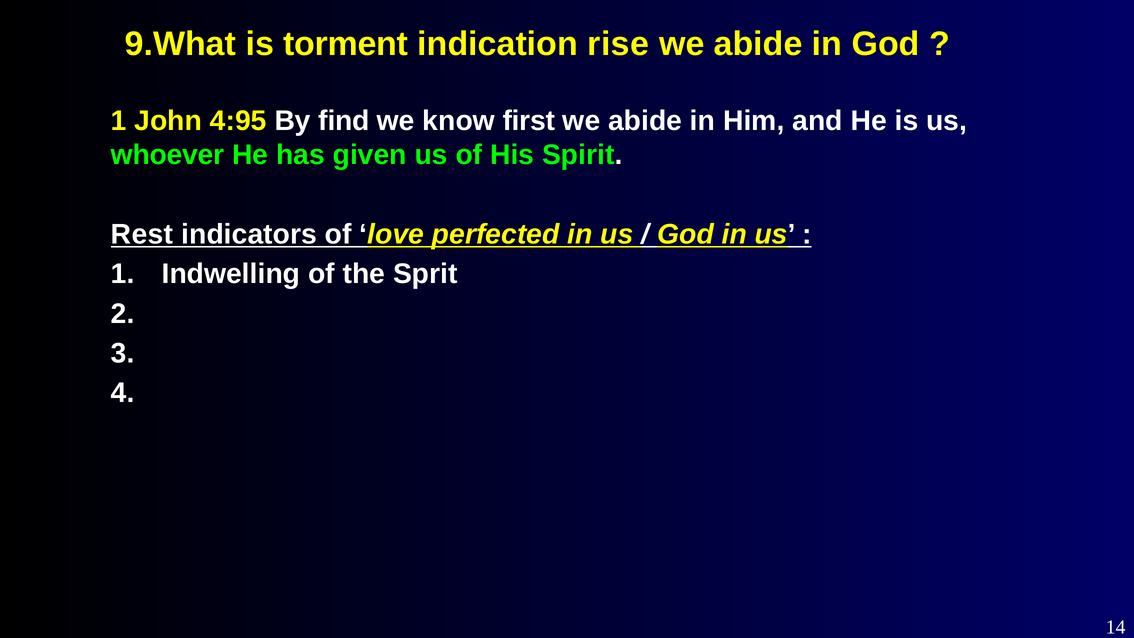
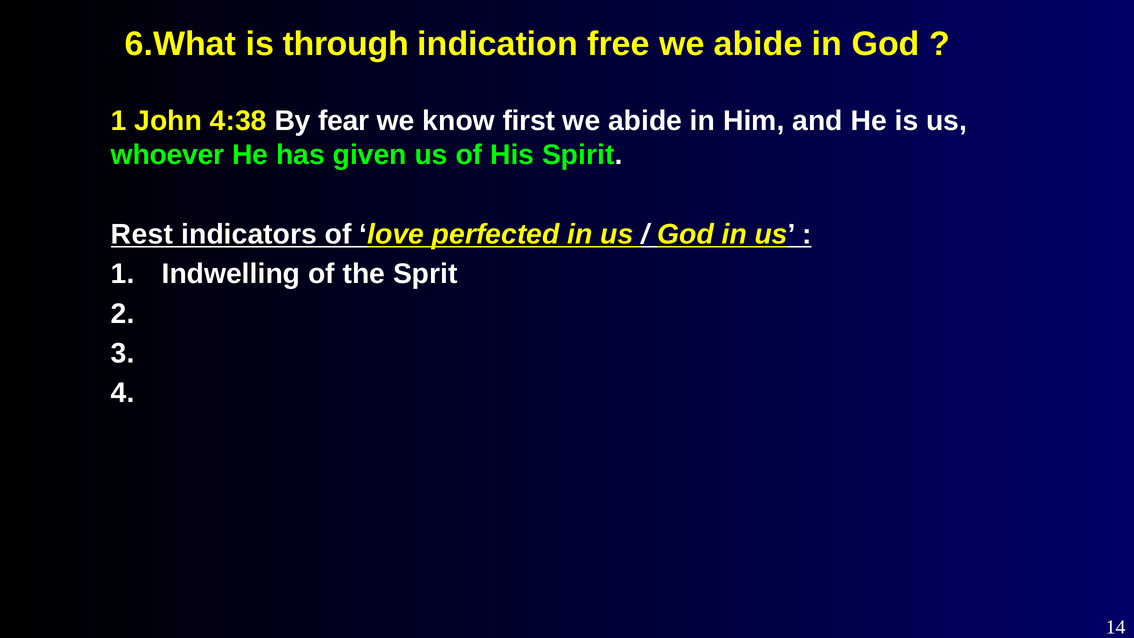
9.What: 9.What -> 6.What
torment: torment -> through
rise: rise -> free
4:95: 4:95 -> 4:38
find: find -> fear
